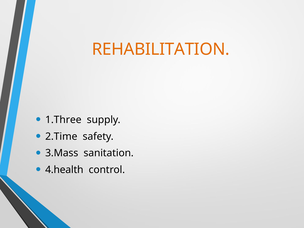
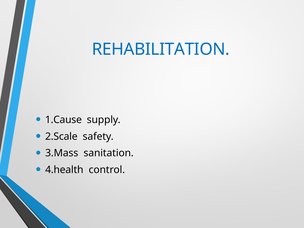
REHABILITATION colour: orange -> blue
1.Three: 1.Three -> 1.Cause
2.Time: 2.Time -> 2.Scale
